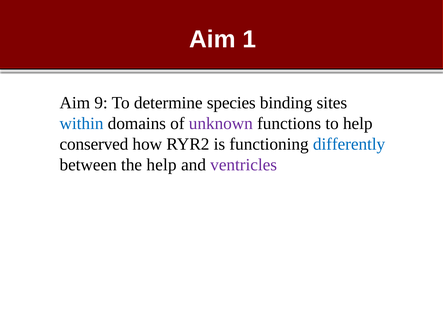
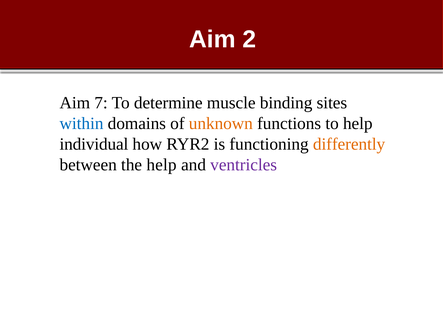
1: 1 -> 2
9: 9 -> 7
species: species -> muscle
unknown colour: purple -> orange
conserved: conserved -> individual
differently colour: blue -> orange
